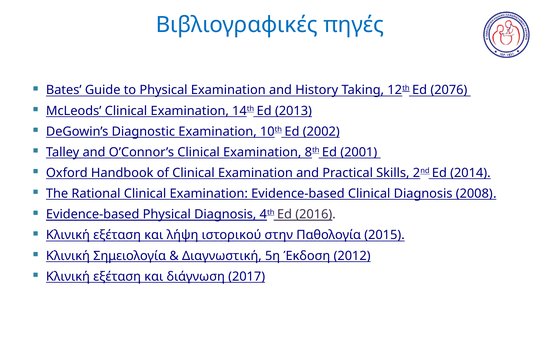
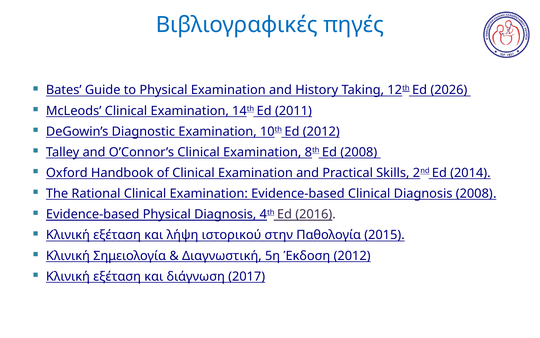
2076: 2076 -> 2026
2013: 2013 -> 2011
Ed 2002: 2002 -> 2012
Ed 2001: 2001 -> 2008
